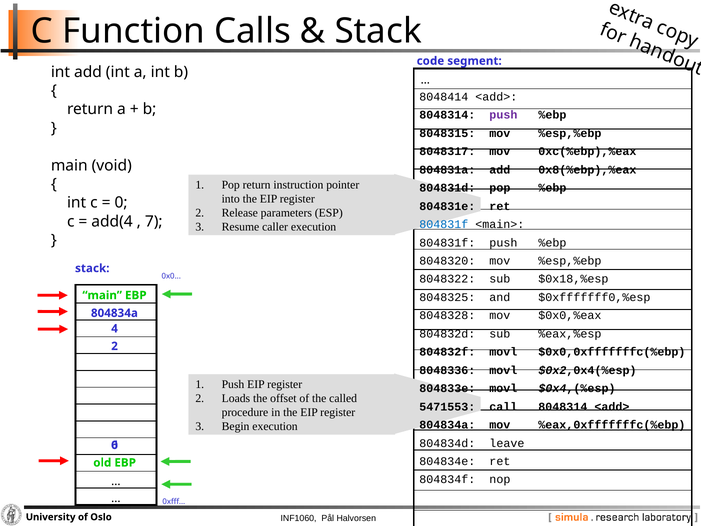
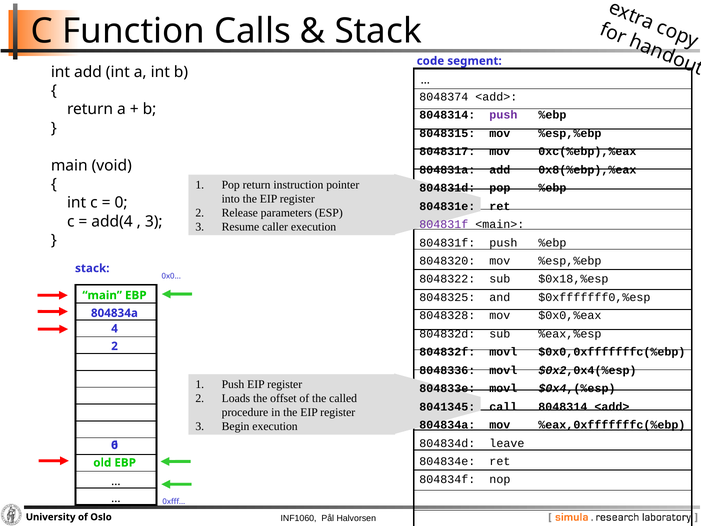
8048414: 8048414 -> 8048374
7 at (154, 221): 7 -> 3
804831f at (444, 224) colour: blue -> purple
5471553: 5471553 -> 8041345
